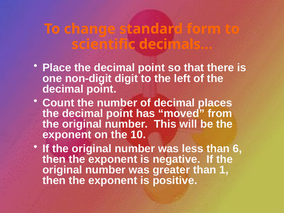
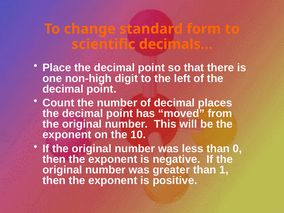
non-digit: non-digit -> non-high
6: 6 -> 0
